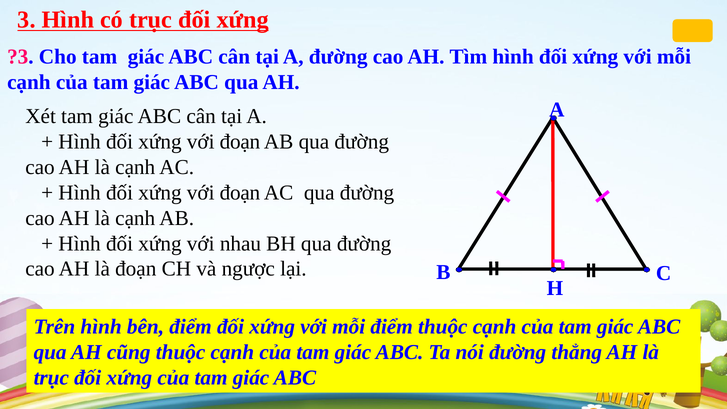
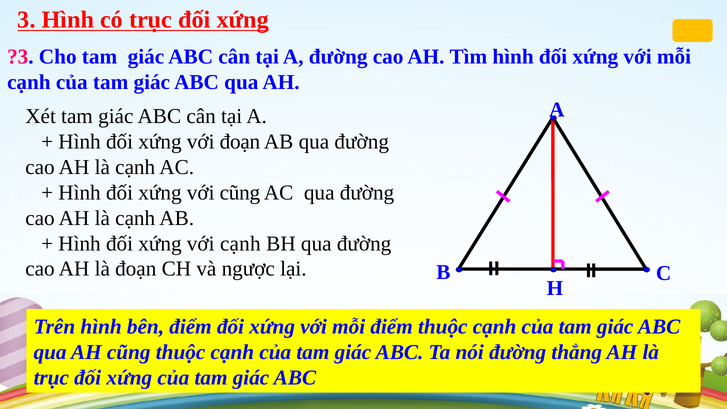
đoạn at (240, 193): đoạn -> cũng
với nhau: nhau -> cạnh
